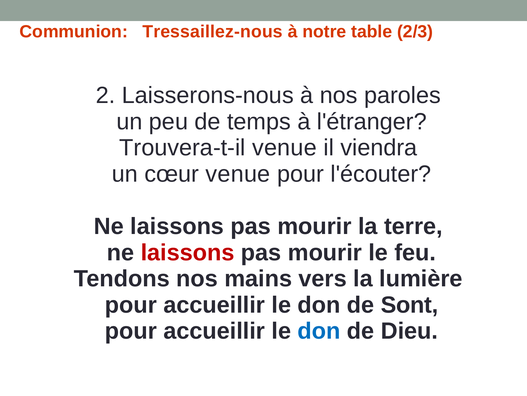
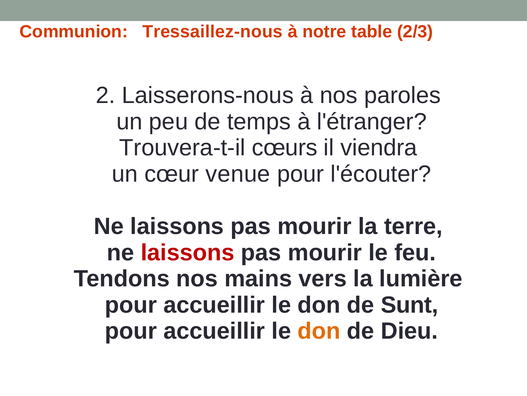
Trouvera-t-il venue: venue -> cœurs
Sont: Sont -> Sunt
don at (319, 331) colour: blue -> orange
